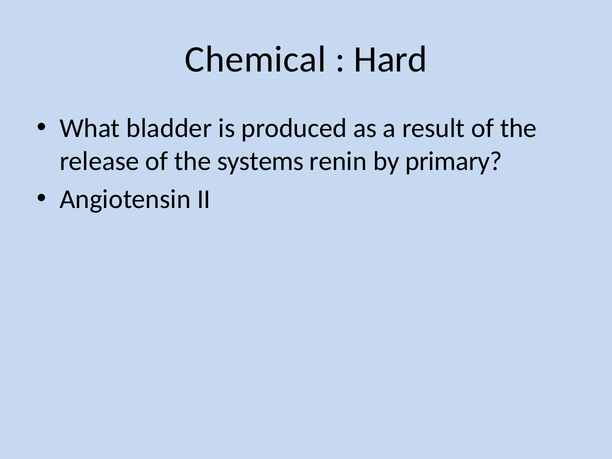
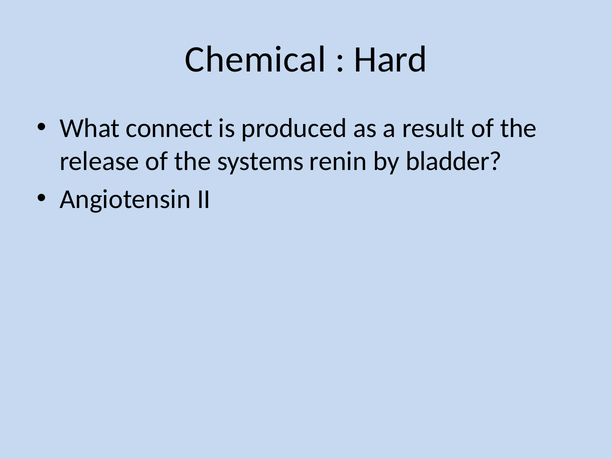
bladder: bladder -> connect
primary: primary -> bladder
